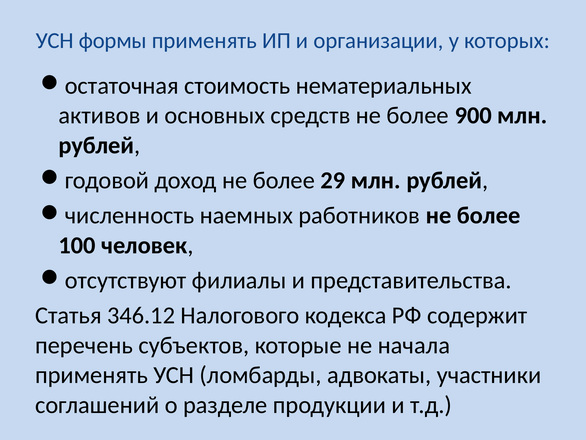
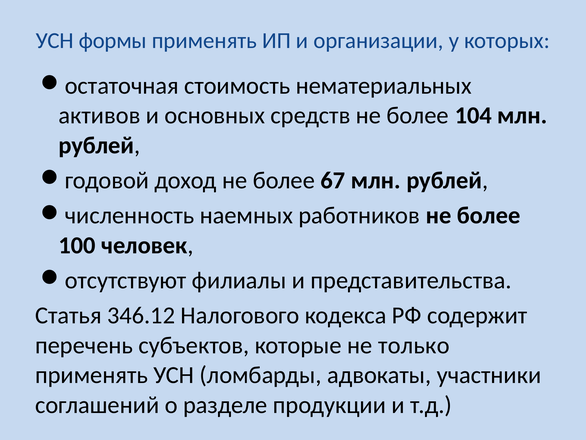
900: 900 -> 104
29: 29 -> 67
начала: начала -> только
